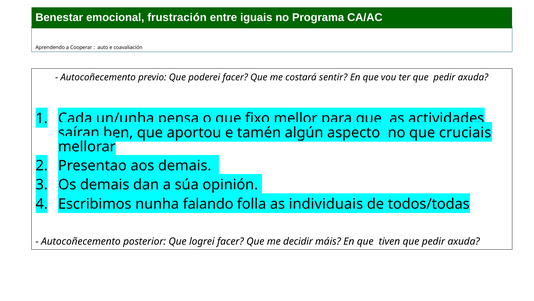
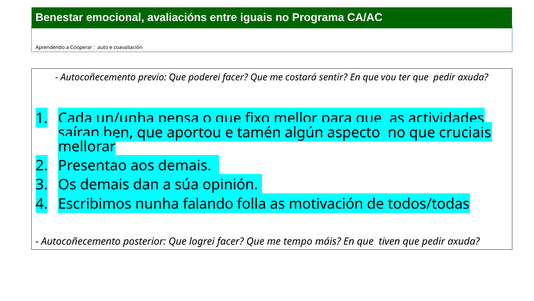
frustración: frustración -> avaliacións
individuais: individuais -> motivación
decidir: decidir -> tempo
